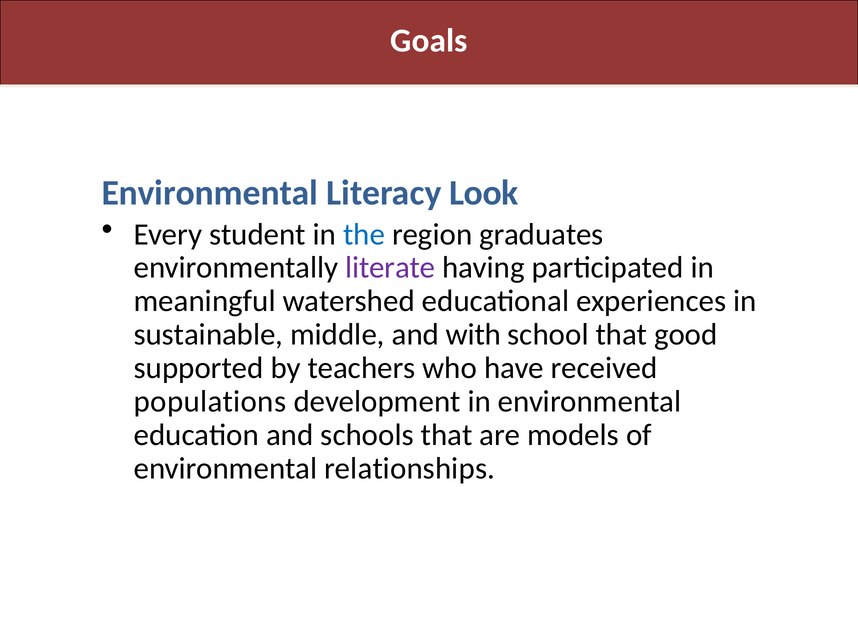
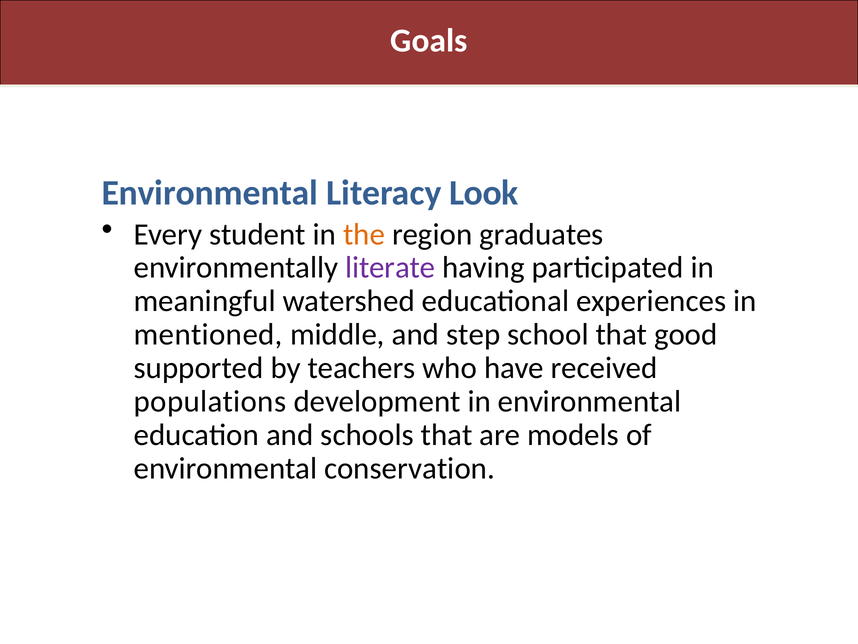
the colour: blue -> orange
sustainable: sustainable -> mentioned
with: with -> step
relationships: relationships -> conservation
